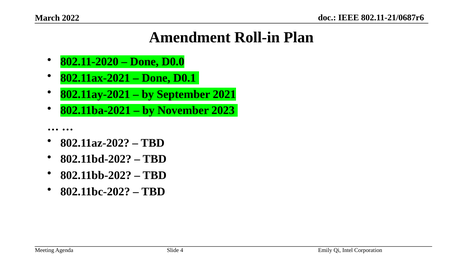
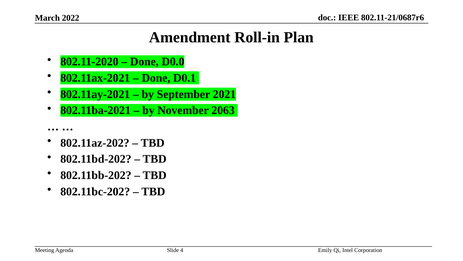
2023: 2023 -> 2063
